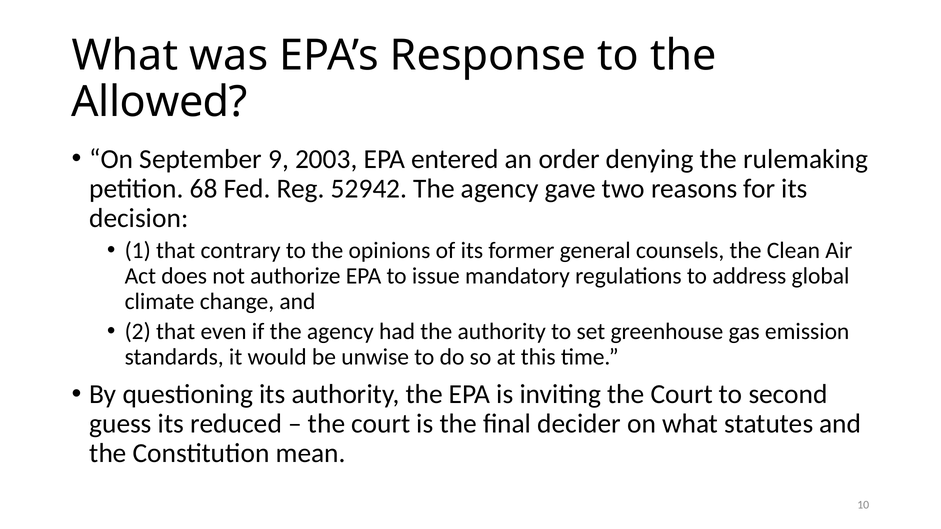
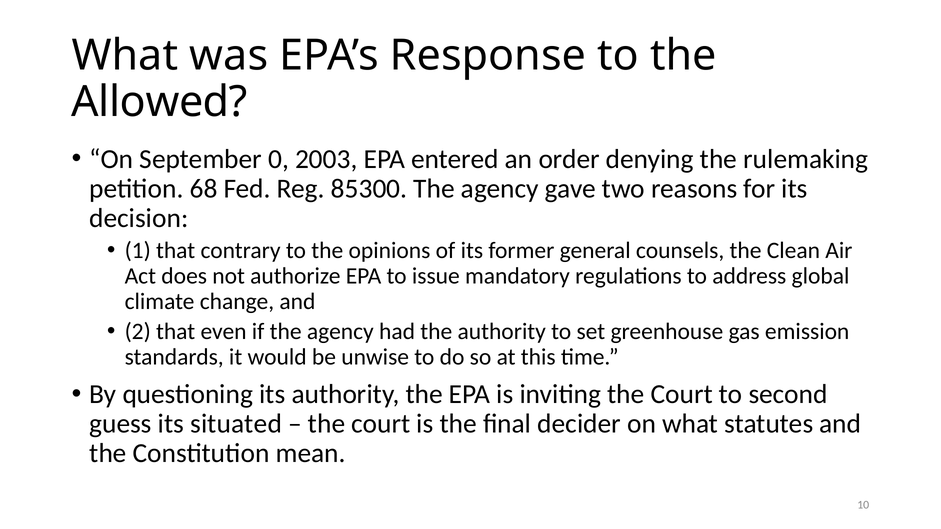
9: 9 -> 0
52942: 52942 -> 85300
reduced: reduced -> situated
